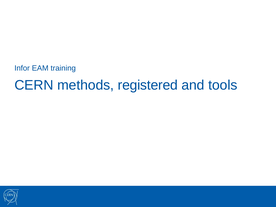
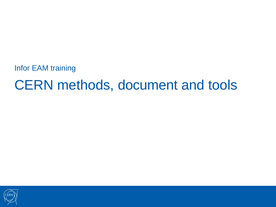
registered: registered -> document
